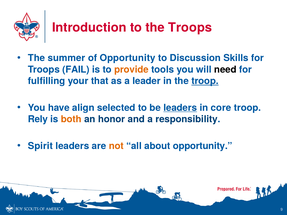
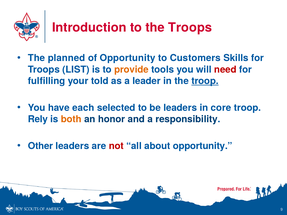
summer: summer -> planned
Discussion: Discussion -> Customers
FAIL: FAIL -> LIST
need colour: black -> red
that: that -> told
align: align -> each
leaders at (180, 108) underline: present -> none
Spirit: Spirit -> Other
not colour: orange -> red
